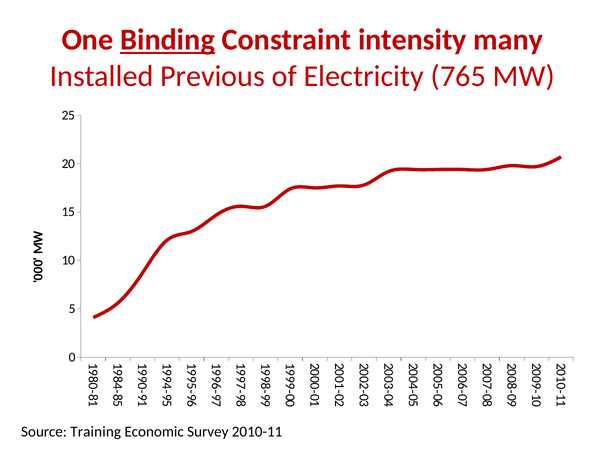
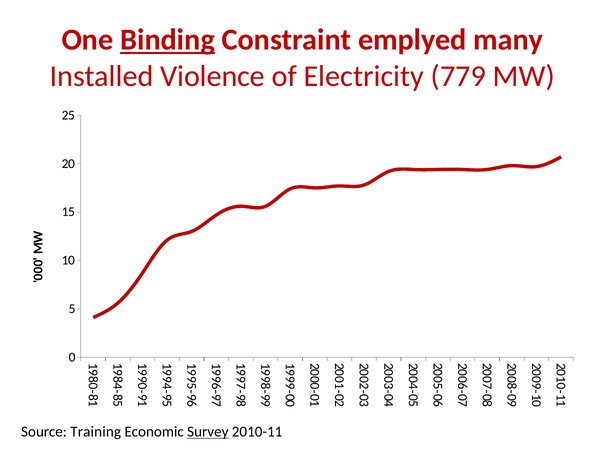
intensity: intensity -> emplyed
Previous: Previous -> Violence
765: 765 -> 779
Survey underline: none -> present
